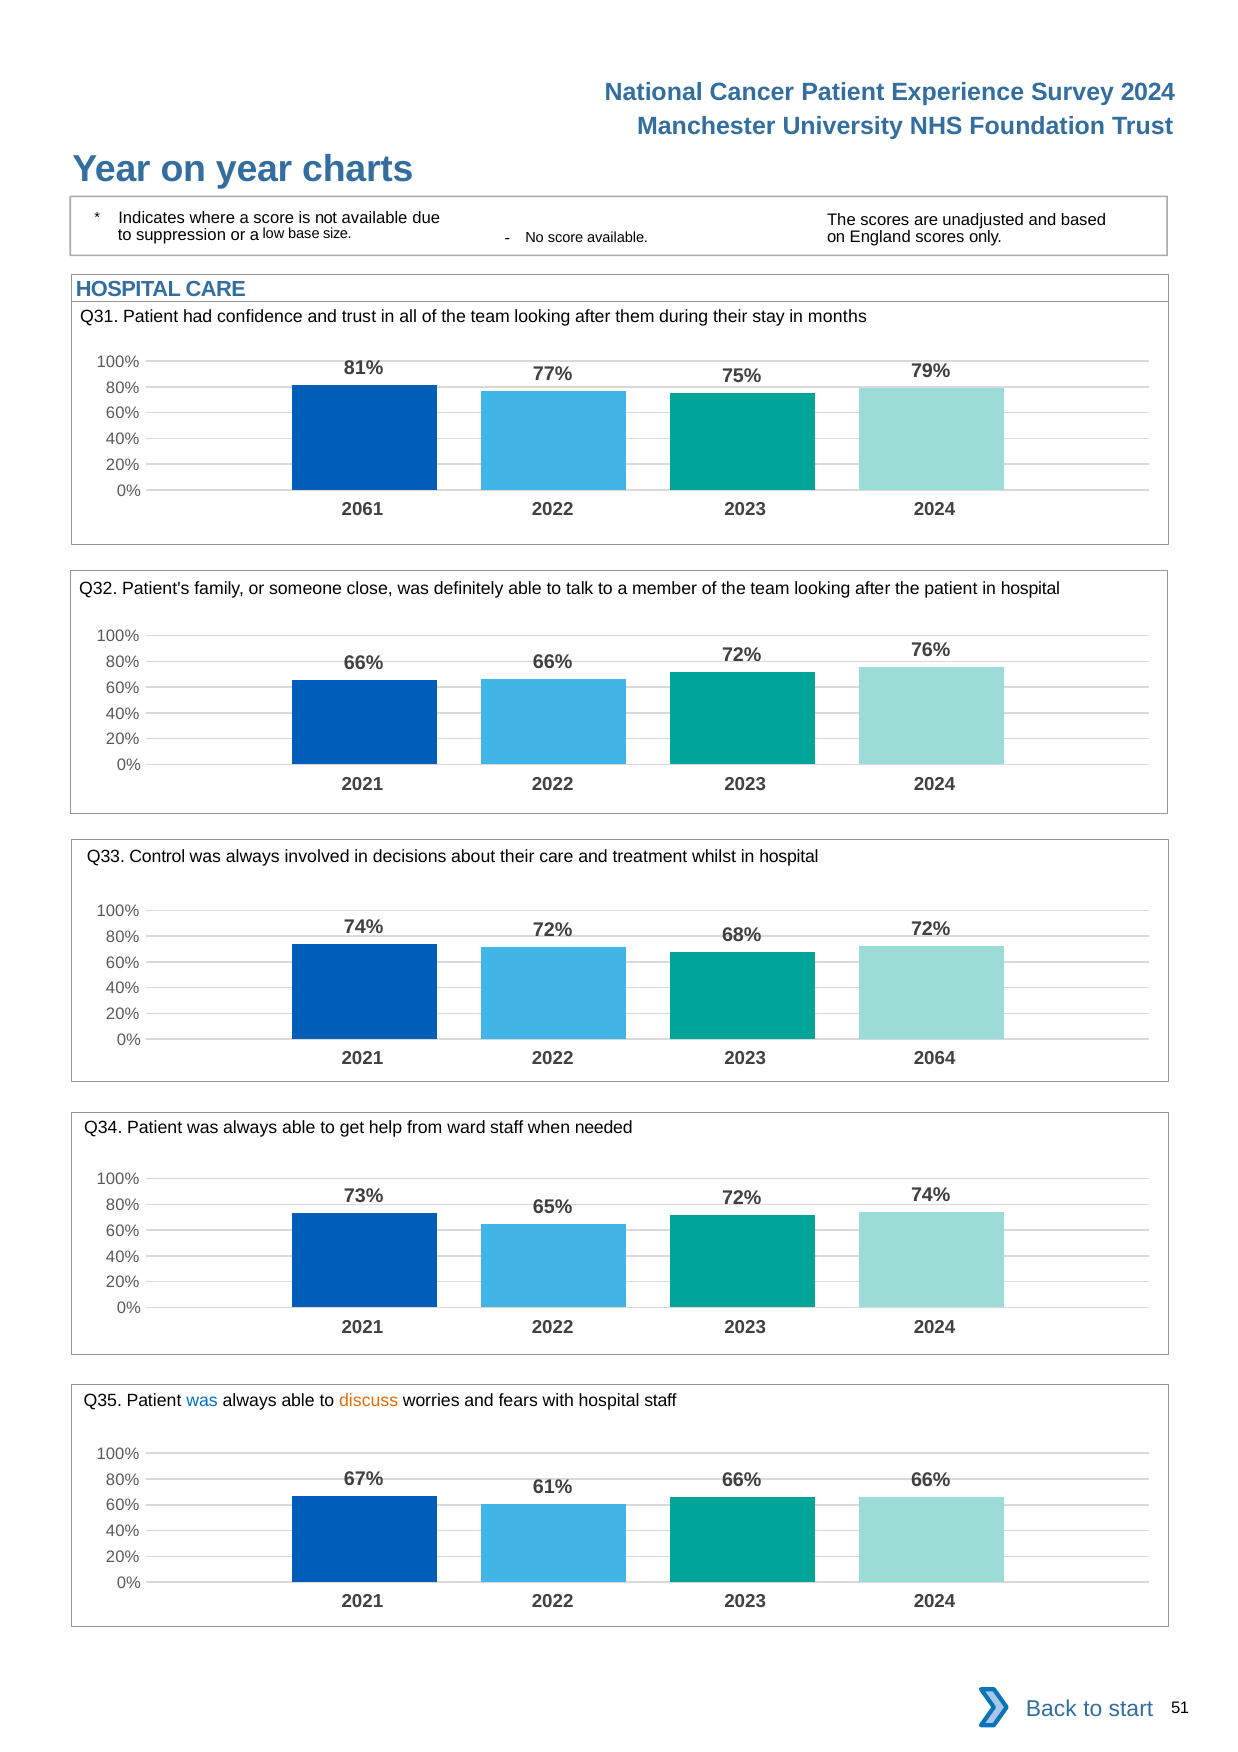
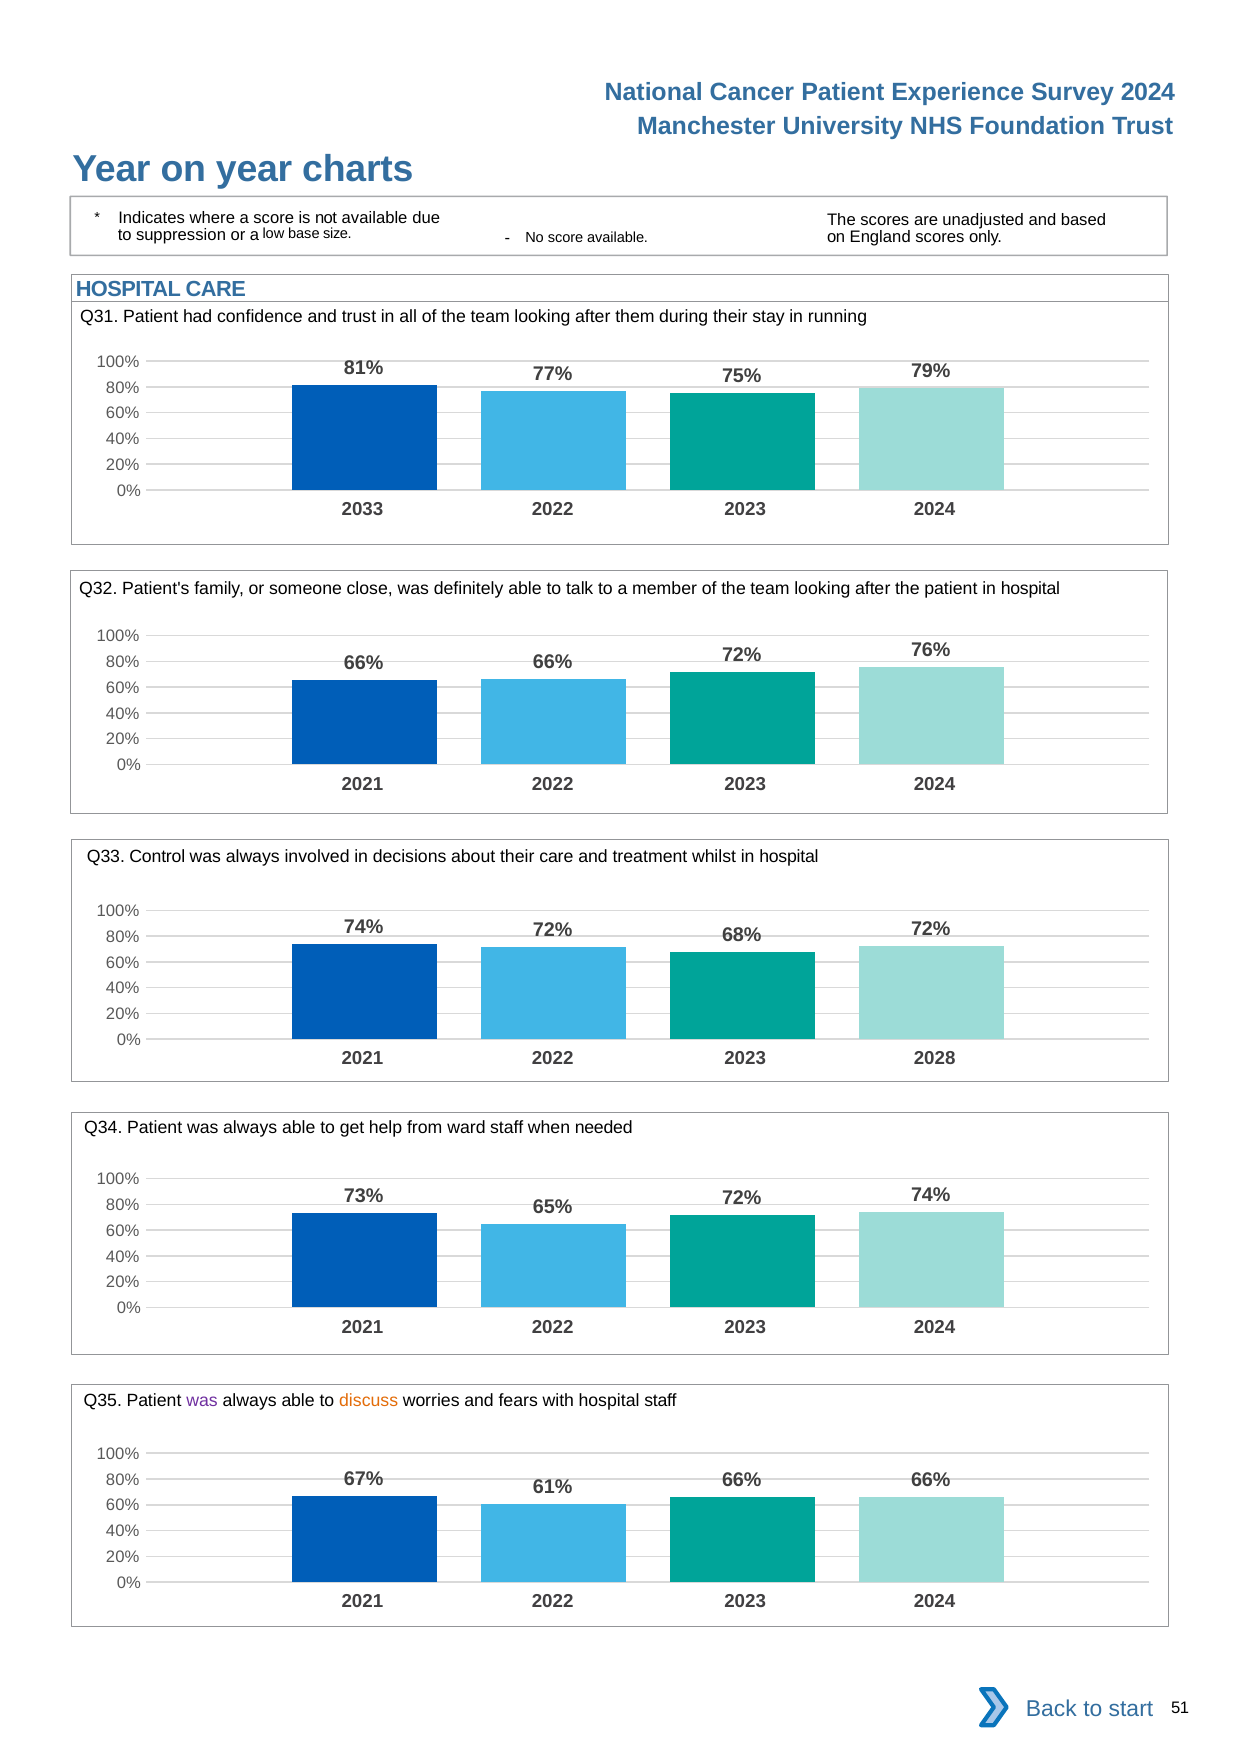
months: months -> running
2061: 2061 -> 2033
2064: 2064 -> 2028
was at (202, 1400) colour: blue -> purple
